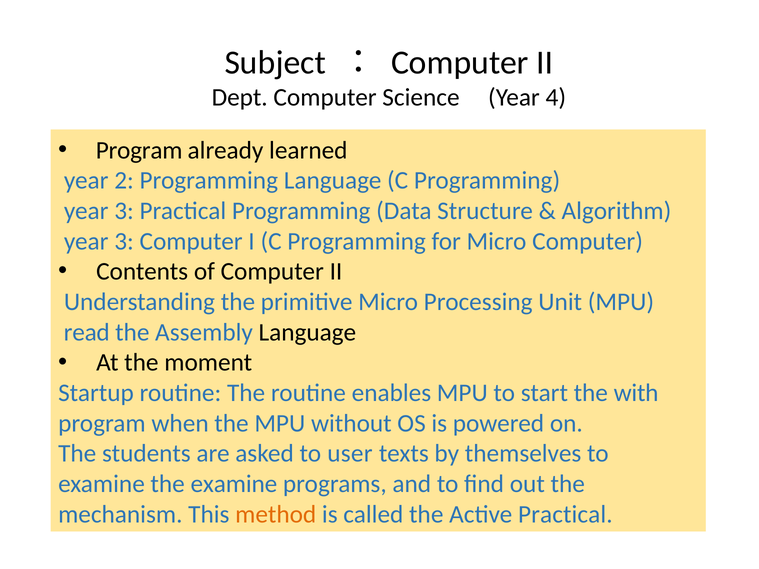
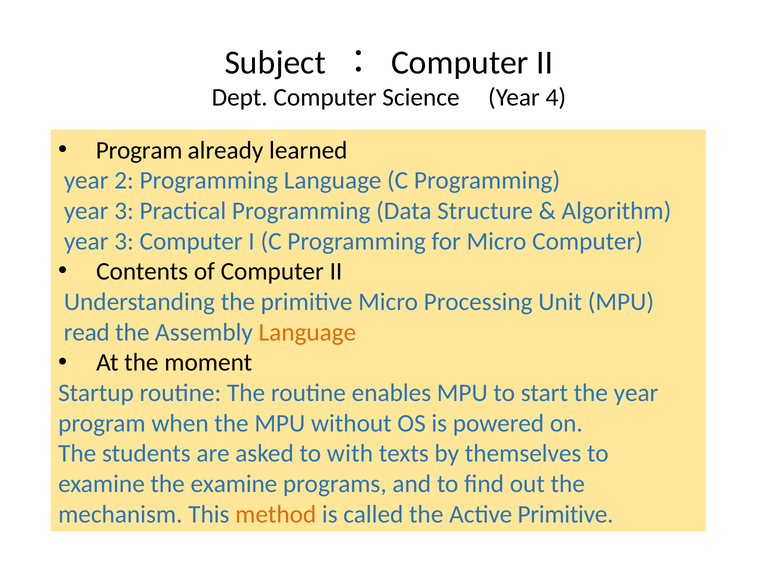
Language at (307, 332) colour: black -> orange
the with: with -> year
user: user -> with
Active Practical: Practical -> Primitive
